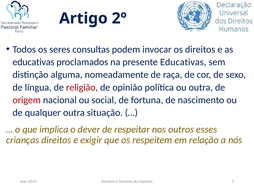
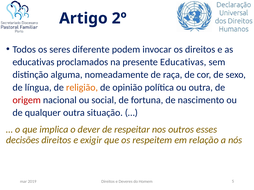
consultas: consultas -> diferente
religião colour: red -> orange
crianças: crianças -> decisões
